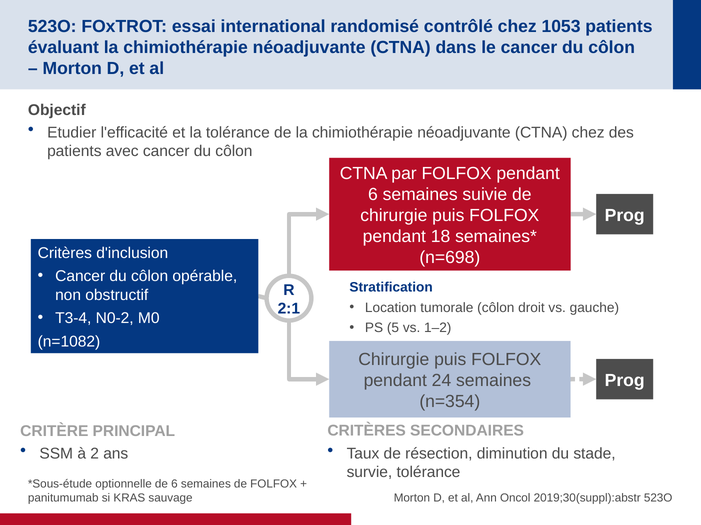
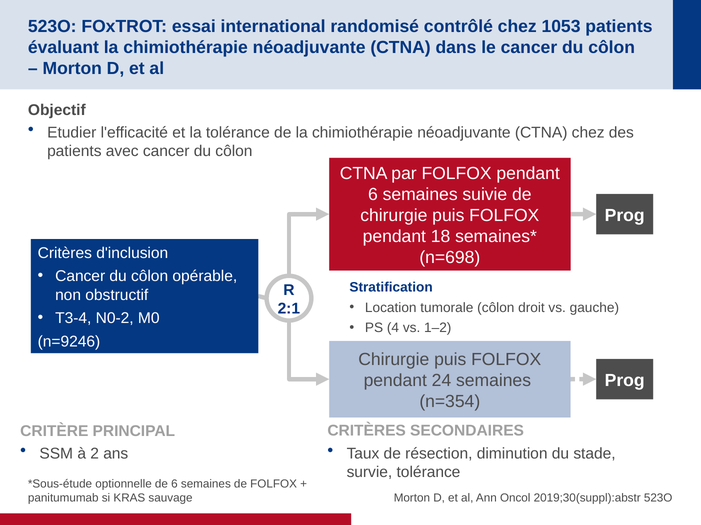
5: 5 -> 4
n=1082: n=1082 -> n=9246
